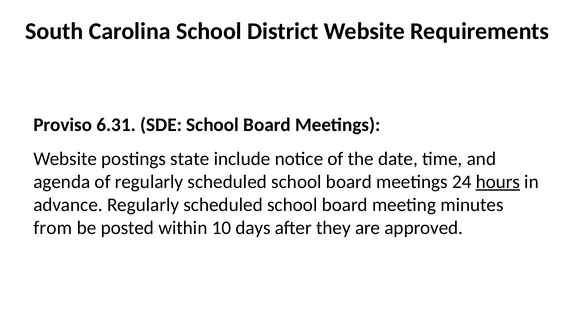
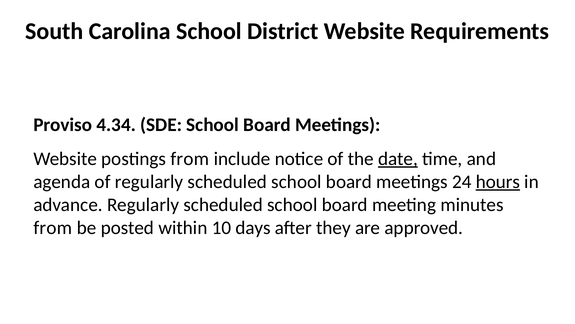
6.31: 6.31 -> 4.34
postings state: state -> from
date underline: none -> present
